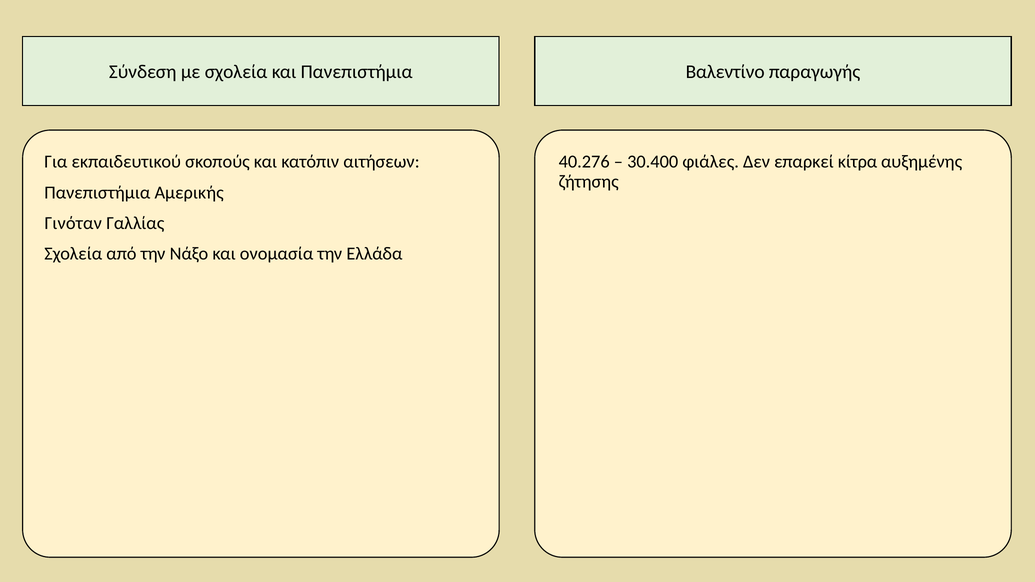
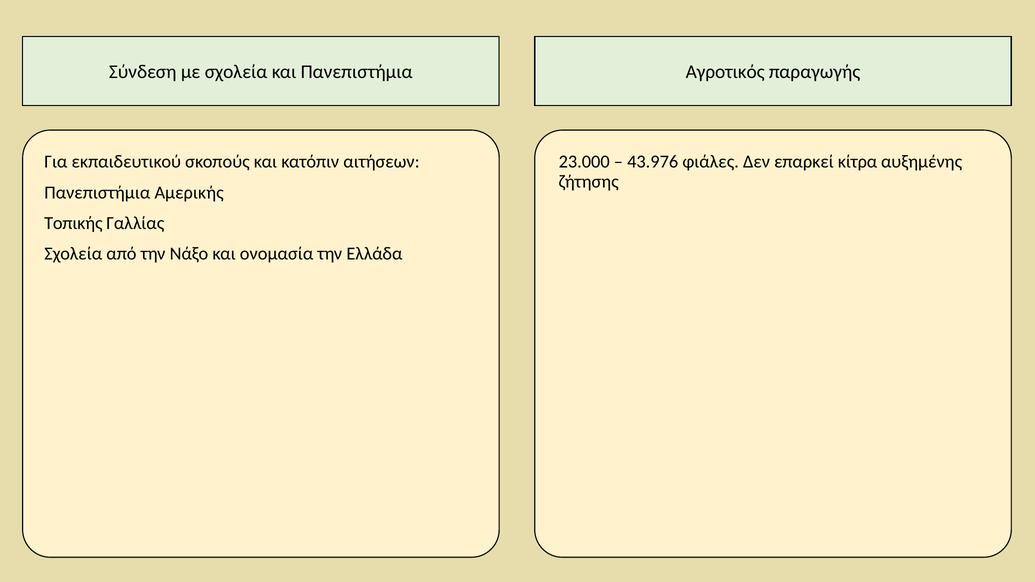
Βαλεντίνο: Βαλεντίνο -> Αγροτικός
40.276: 40.276 -> 23.000
30.400: 30.400 -> 43.976
Γινόταν: Γινόταν -> Τοπικής
